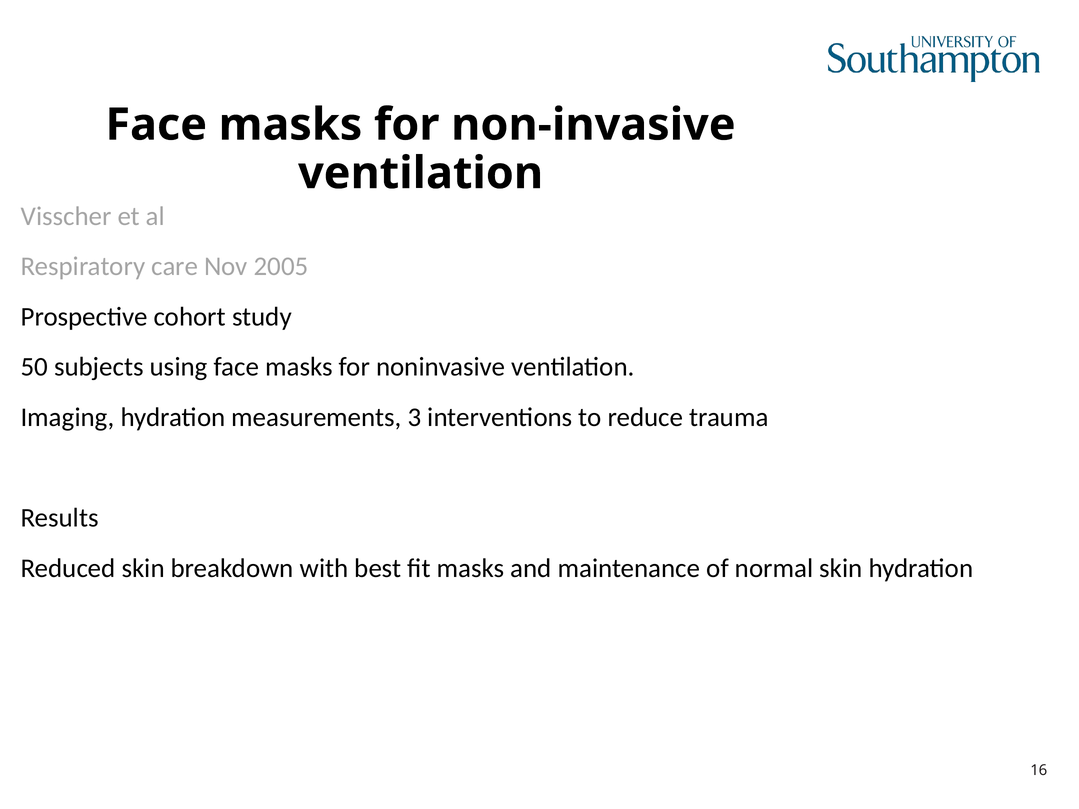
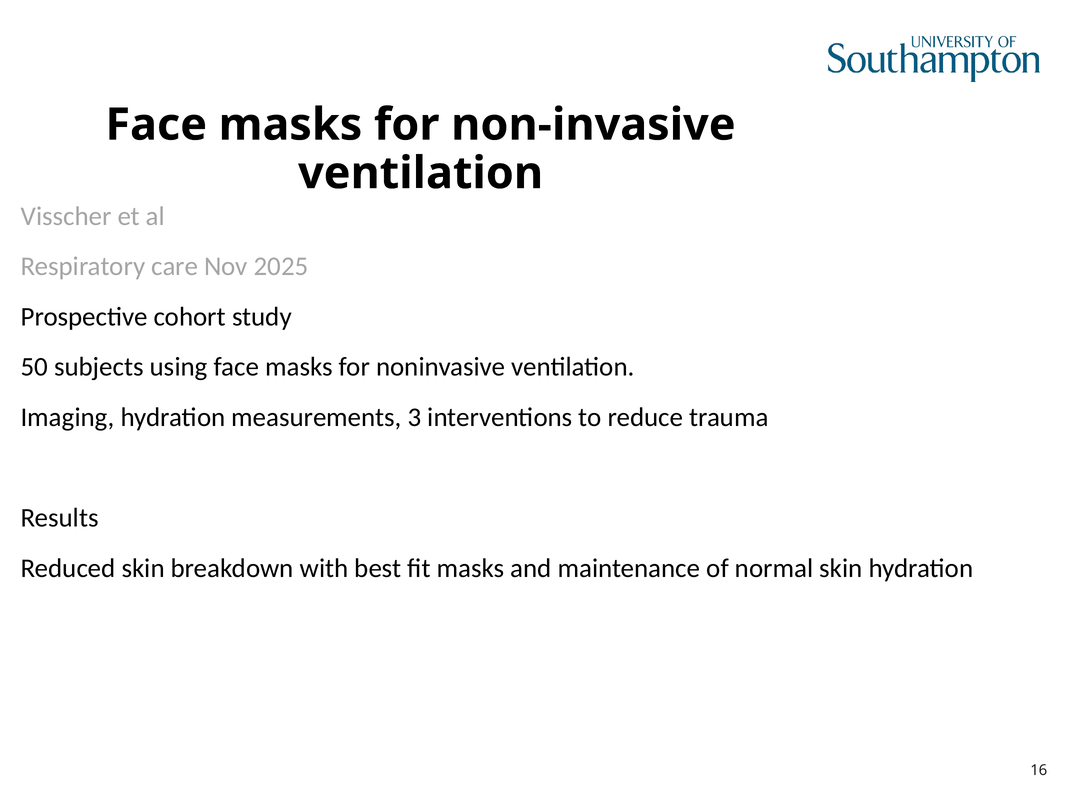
2005: 2005 -> 2025
